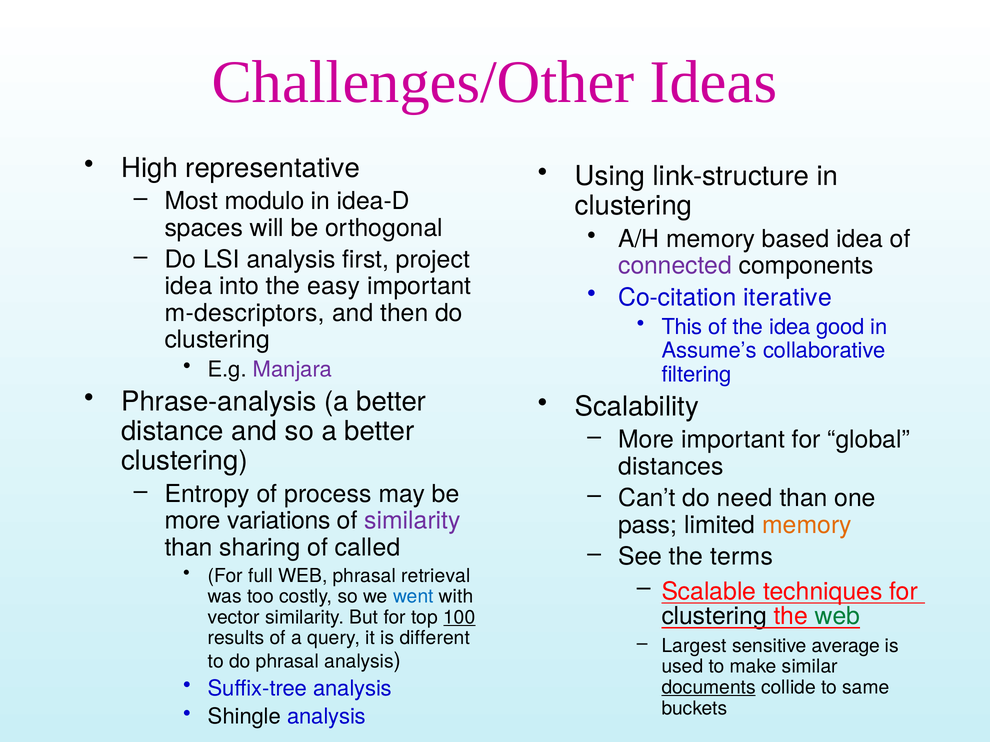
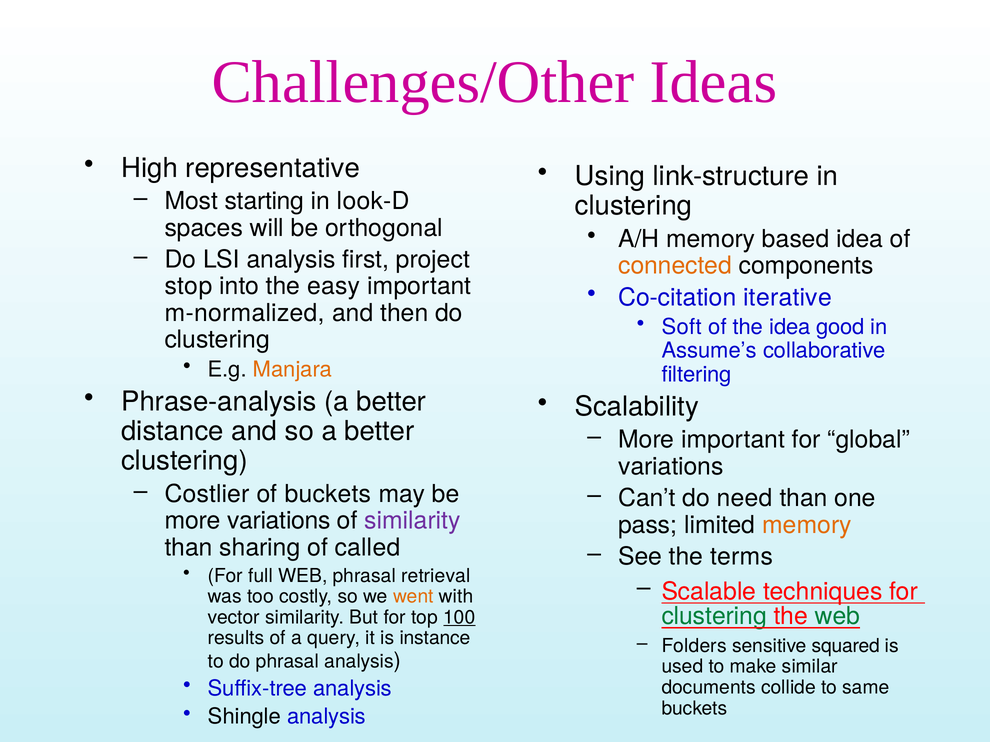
modulo: modulo -> starting
idea-D: idea-D -> look-D
connected colour: purple -> orange
idea at (189, 286): idea -> stop
m-descriptors: m-descriptors -> m-normalized
This: This -> Soft
Manjara colour: purple -> orange
distances at (671, 467): distances -> variations
Entropy: Entropy -> Costlier
of process: process -> buckets
went colour: blue -> orange
clustering at (714, 617) colour: black -> green
different: different -> instance
Largest: Largest -> Folders
average: average -> squared
documents underline: present -> none
